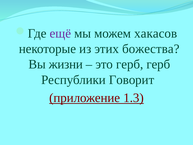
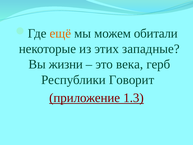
ещё colour: purple -> orange
хакасов: хакасов -> обитали
божества: божества -> западные
это герб: герб -> века
